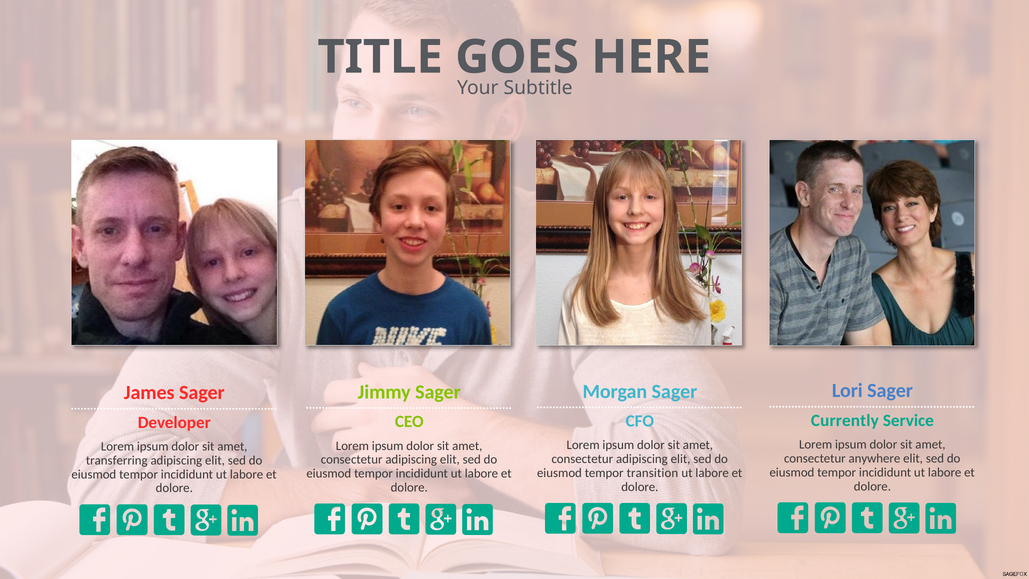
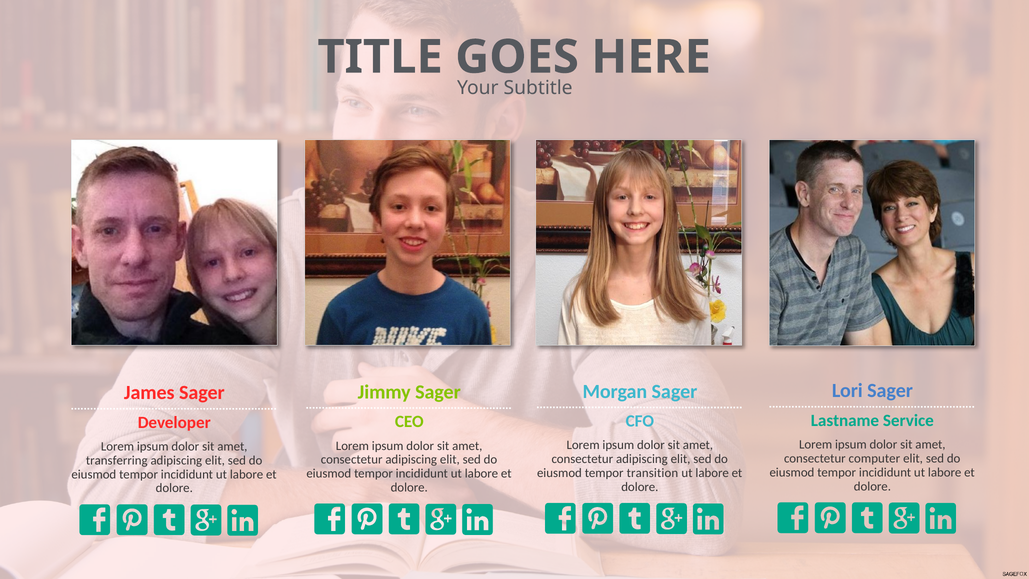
Currently: Currently -> Lastname
anywhere: anywhere -> computer
